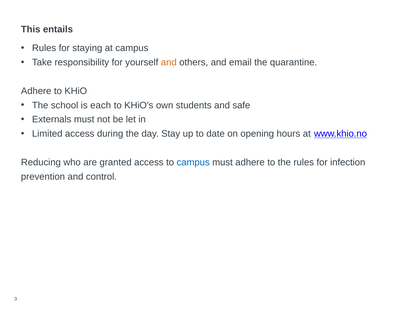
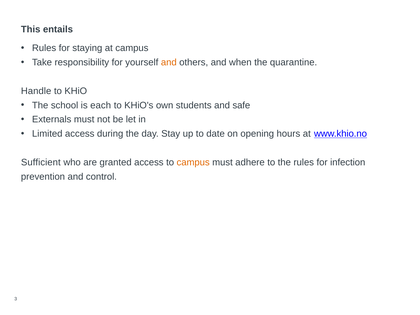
email: email -> when
Adhere at (36, 91): Adhere -> Handle
Reducing: Reducing -> Sufficient
campus at (193, 162) colour: blue -> orange
